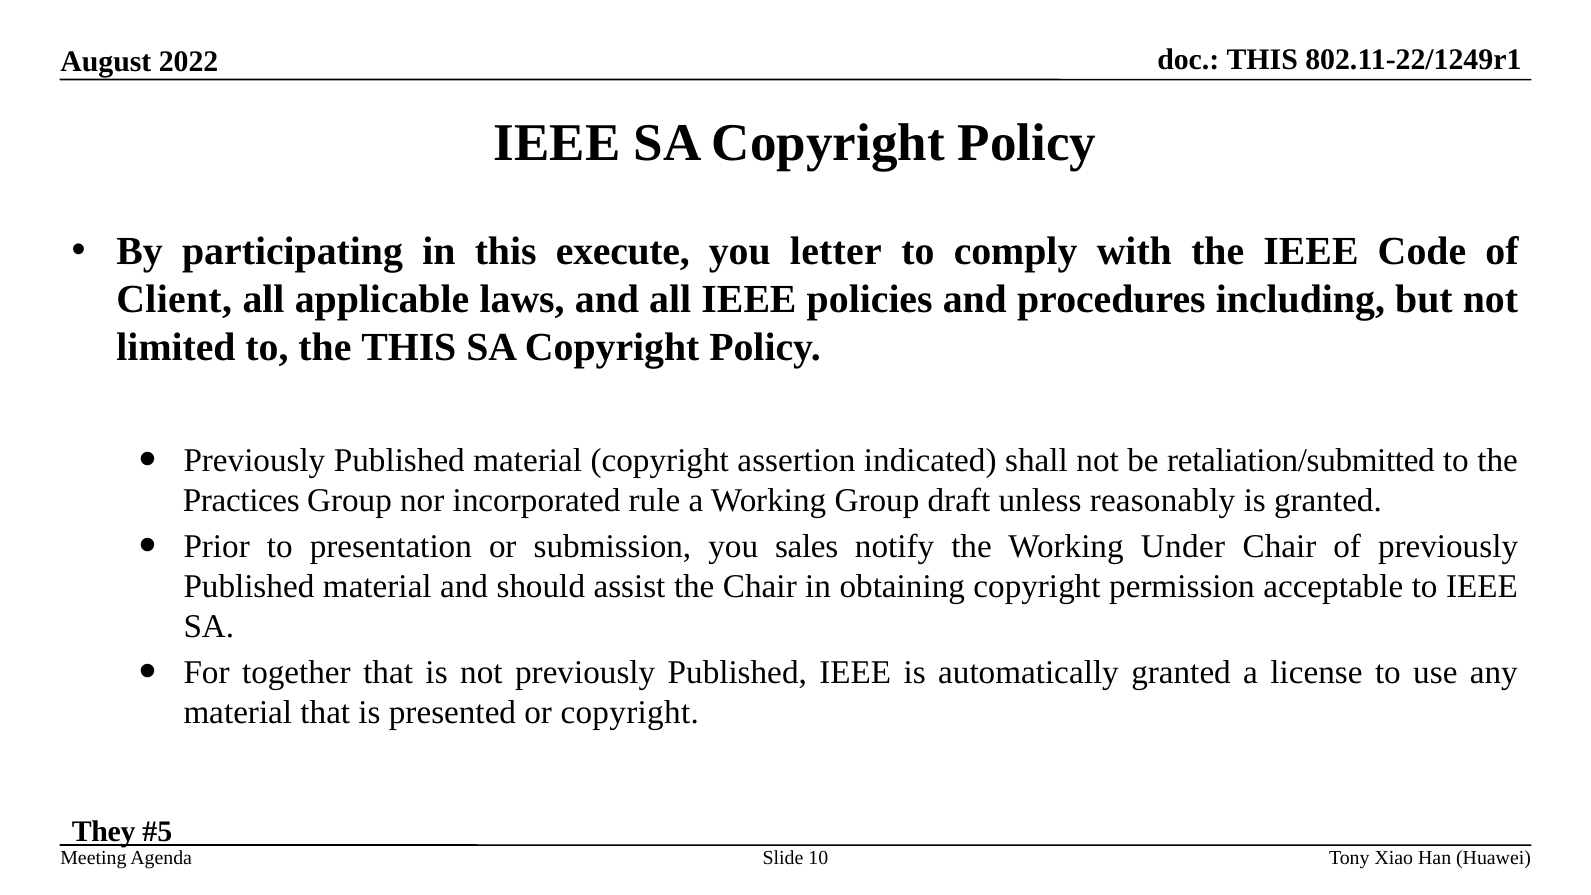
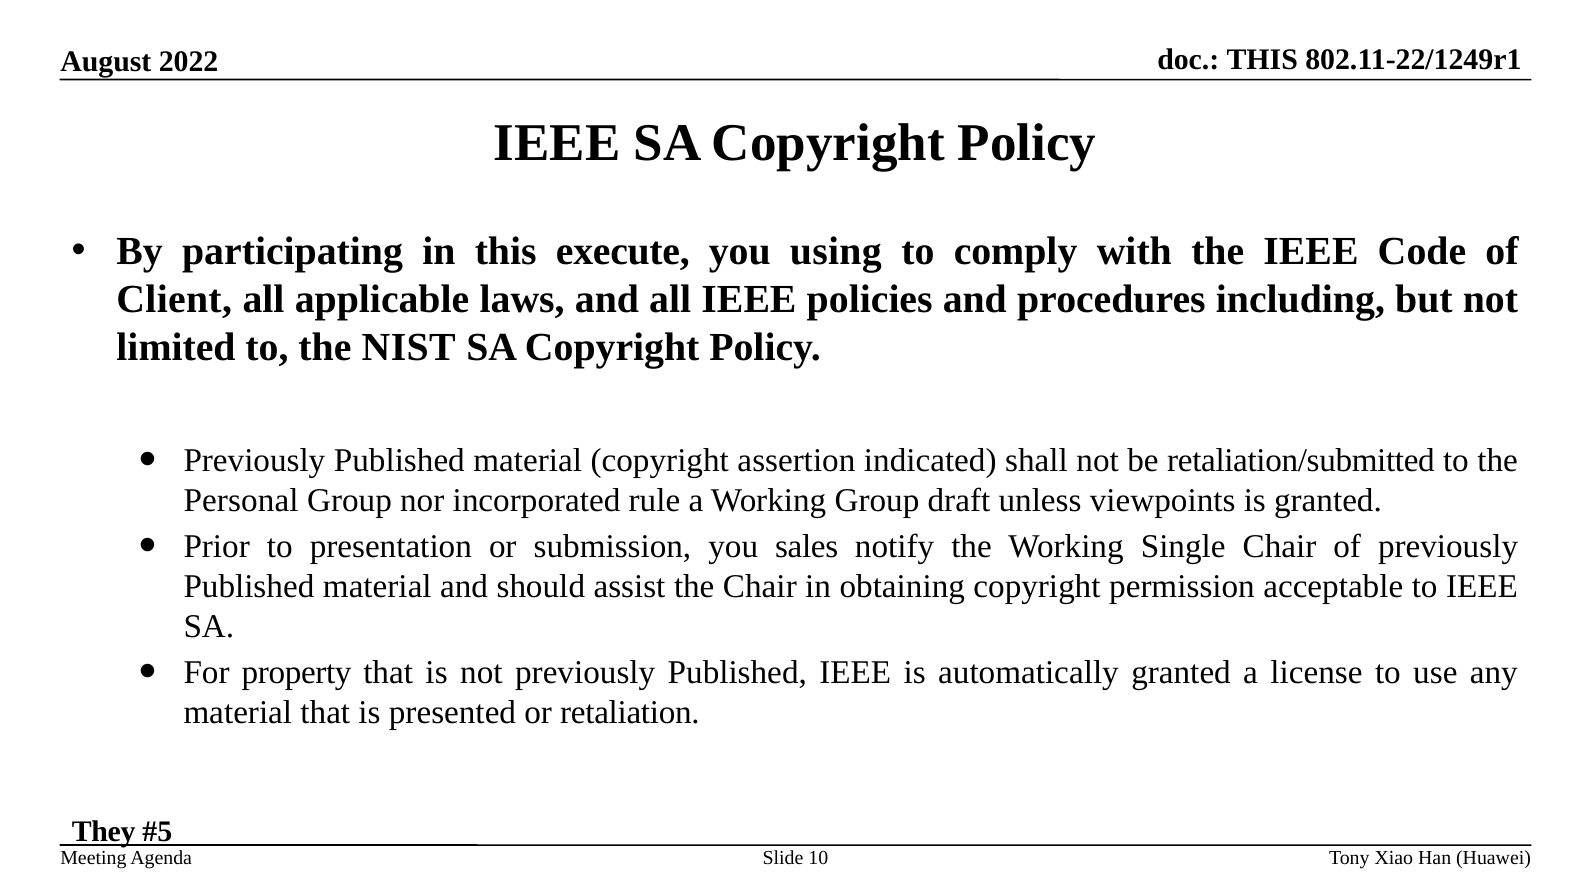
letter: letter -> using
the THIS: THIS -> NIST
Practices: Practices -> Personal
reasonably: reasonably -> viewpoints
Under: Under -> Single
together: together -> property
or copyright: copyright -> retaliation
